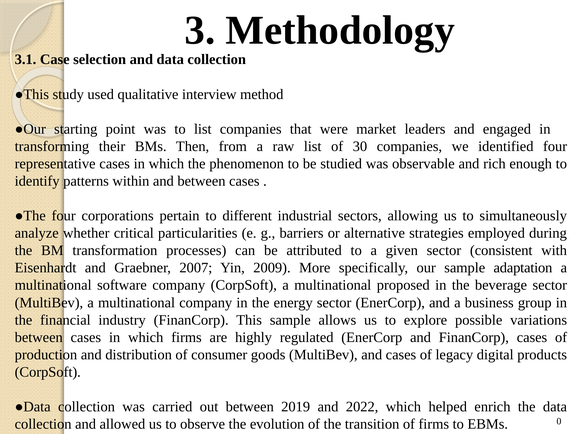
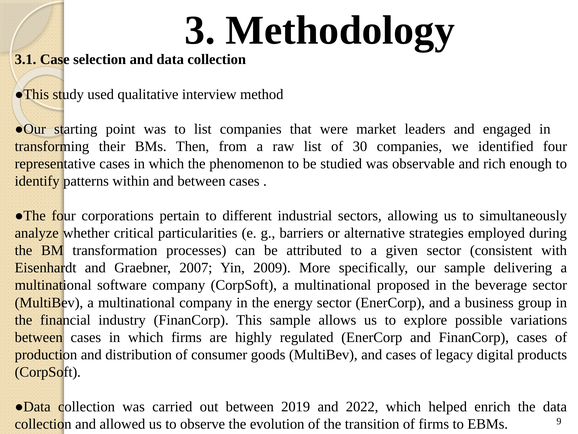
adaptation: adaptation -> delivering
0: 0 -> 9
